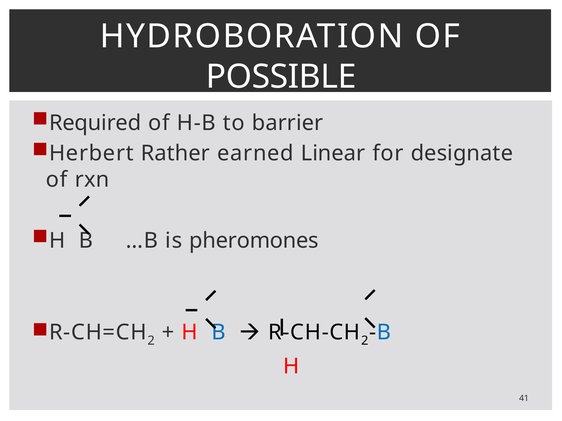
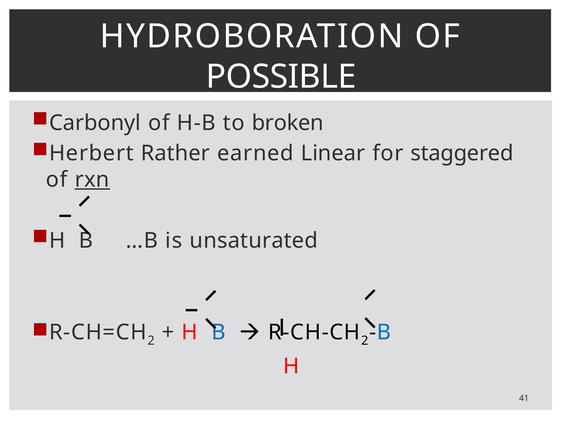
Required: Required -> Carbonyl
barrier: barrier -> broken
designate: designate -> staggered
rxn underline: none -> present
pheromones: pheromones -> unsaturated
